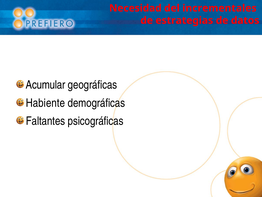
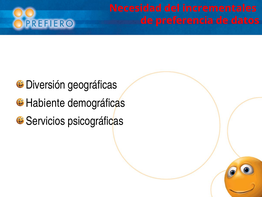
estrategias: estrategias -> preferencia
Acumular: Acumular -> Diversión
Faltantes: Faltantes -> Servicios
